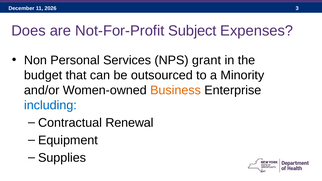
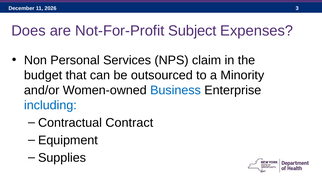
grant: grant -> claim
Business colour: orange -> blue
Renewal: Renewal -> Contract
